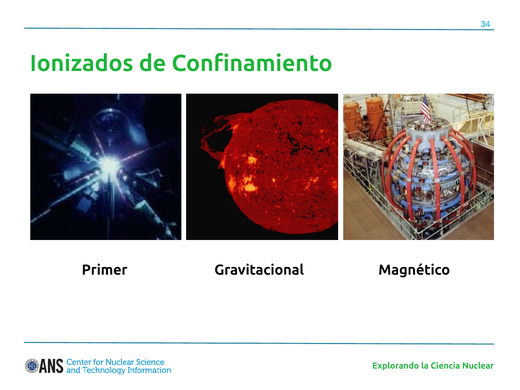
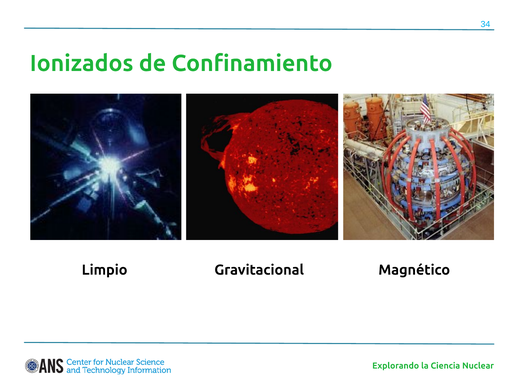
Primer: Primer -> Limpio
